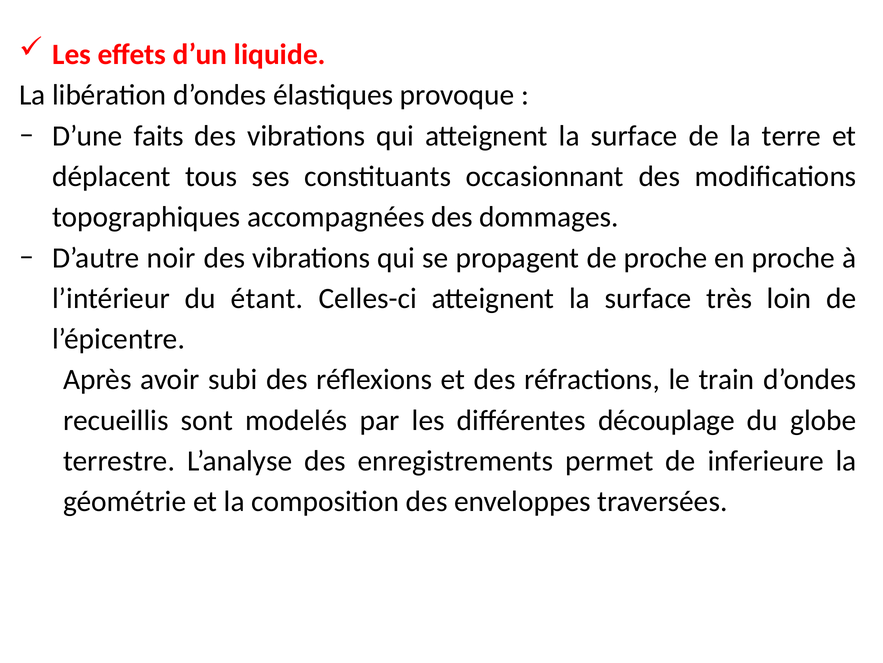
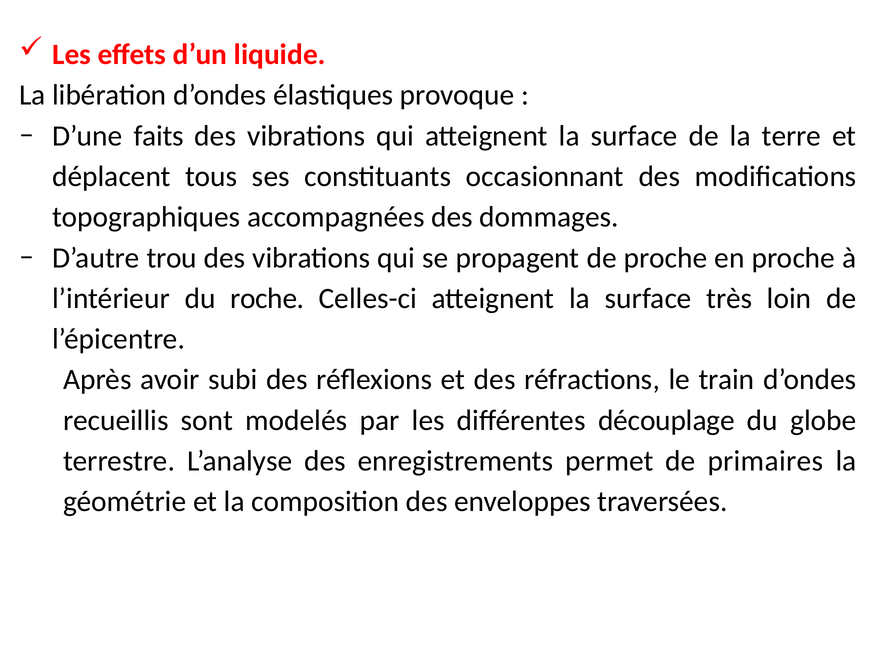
noir: noir -> trou
étant: étant -> roche
inferieure: inferieure -> primaires
